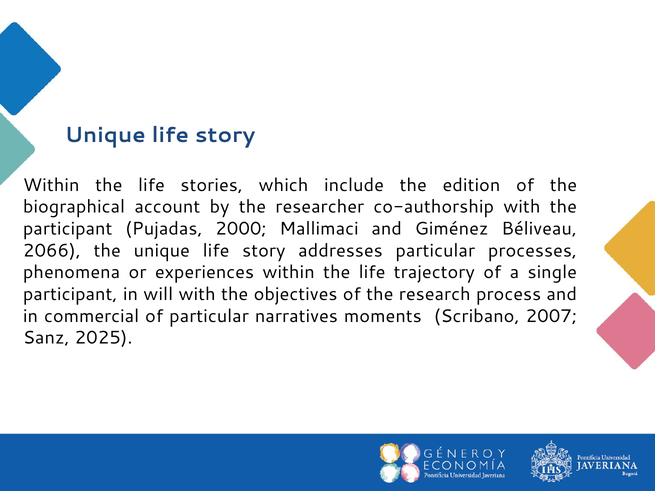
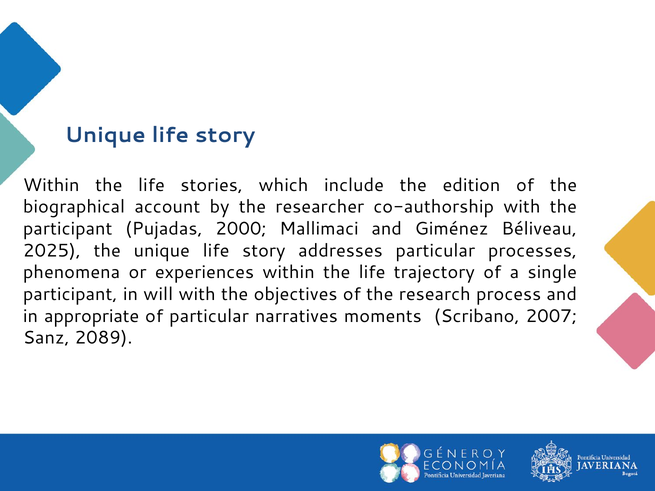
2066: 2066 -> 2025
commercial: commercial -> appropriate
2025: 2025 -> 2089
